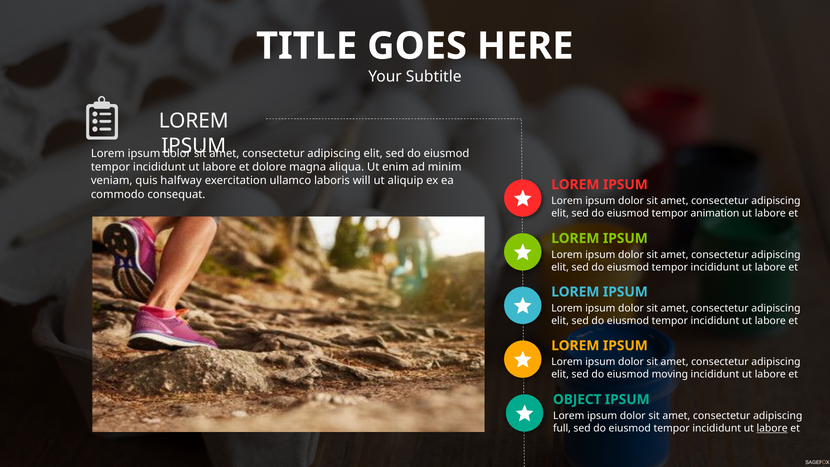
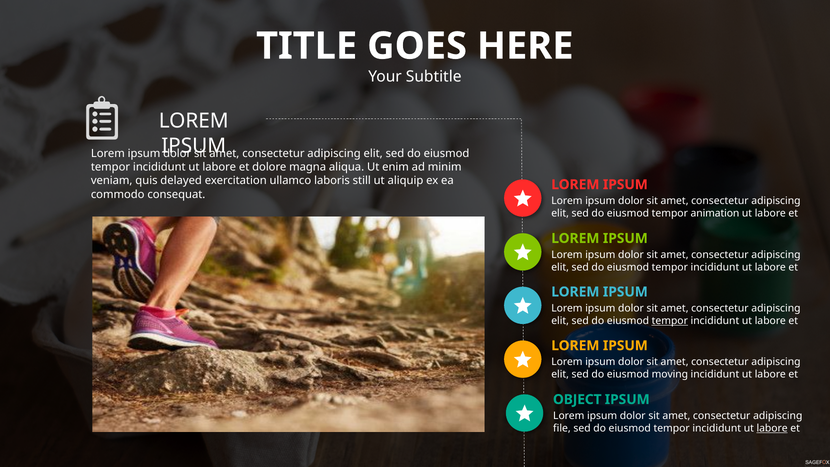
halfway: halfway -> delayed
will: will -> still
tempor at (670, 321) underline: none -> present
full: full -> file
